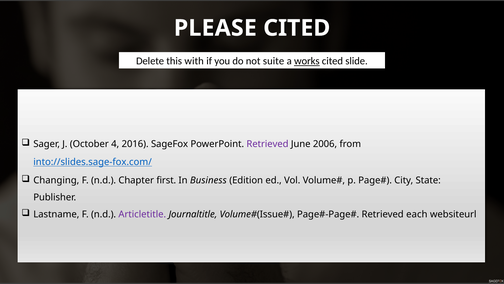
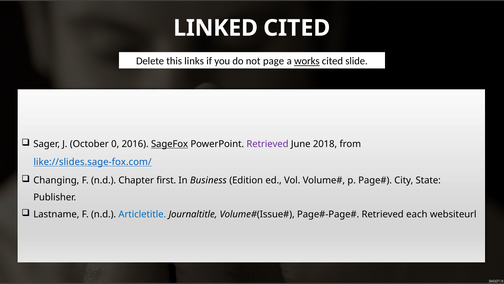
PLEASE: PLEASE -> LINKED
with: with -> links
suite: suite -> page
4: 4 -> 0
SageFox underline: none -> present
2006: 2006 -> 2018
into://slides.sage-fox.com/: into://slides.sage-fox.com/ -> like://slides.sage-fox.com/
Articletitle colour: purple -> blue
